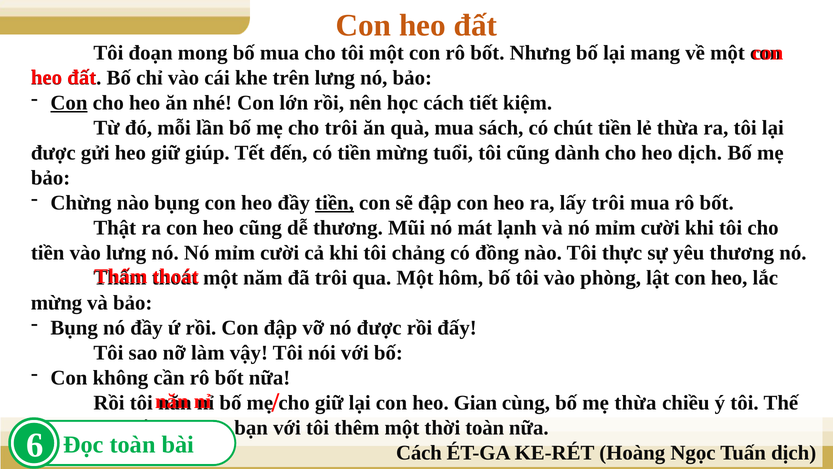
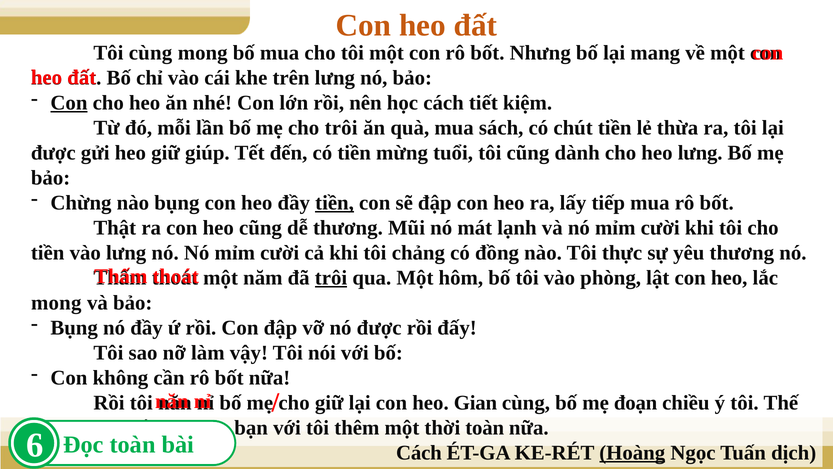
Tôi đoạn: đoạn -> cùng
heo dịch: dịch -> lưng
lấy trôi: trôi -> tiếp
trôi at (331, 278) underline: none -> present
mừng at (56, 302): mừng -> mong
mẹ thừa: thừa -> đoạn
Hoàng underline: none -> present
